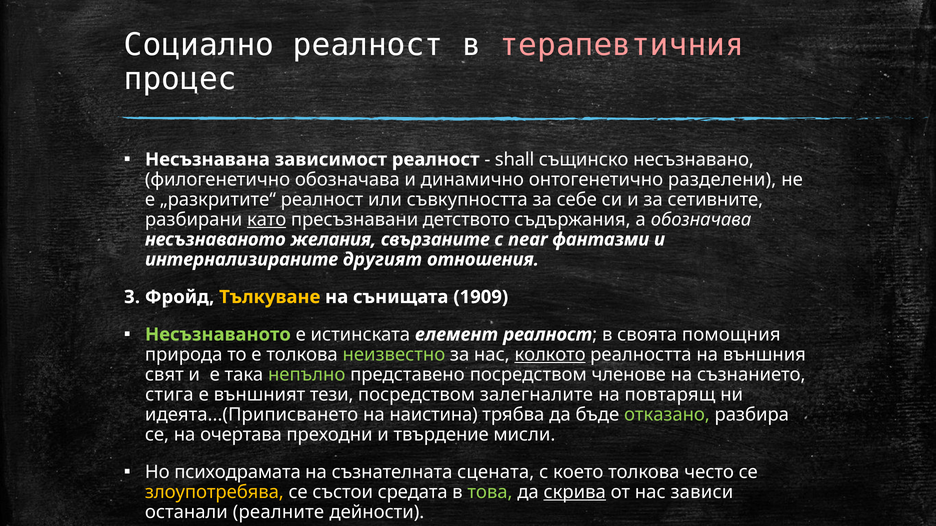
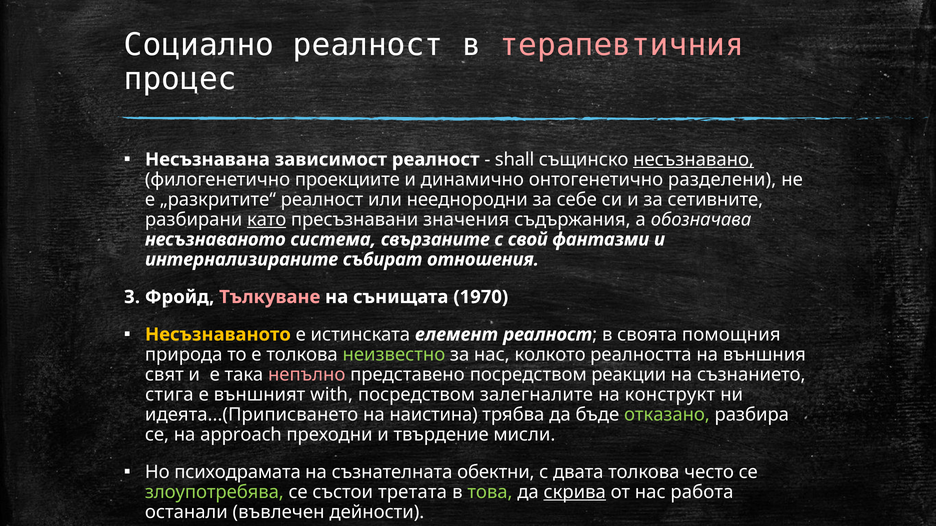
несъзнавано underline: none -> present
филогенетично обозначава: обозначава -> проекциите
съвкупността: съвкупността -> нееднородни
детството: детството -> значения
желания: желания -> система
near: near -> свой
другият: другият -> събират
Тълкуване colour: yellow -> pink
1909: 1909 -> 1970
Несъзнаваното at (218, 335) colour: light green -> yellow
колкото underline: present -> none
непълно colour: light green -> pink
членове: членове -> реакции
тези: тези -> with
повтарящ: повтарящ -> конструкт
очертава: очертава -> approach
сцената: сцената -> обектни
което: което -> двата
злоупотребява colour: yellow -> light green
средата: средата -> третата
зависи: зависи -> работа
реалните: реалните -> въвлечен
